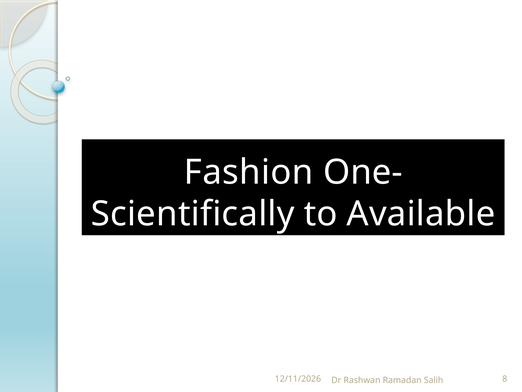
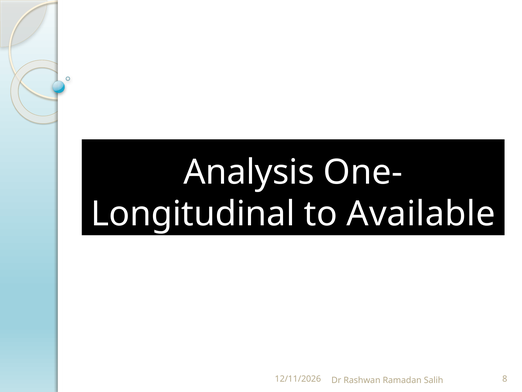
Fashion: Fashion -> Analysis
Scientifically: Scientifically -> Longitudinal
